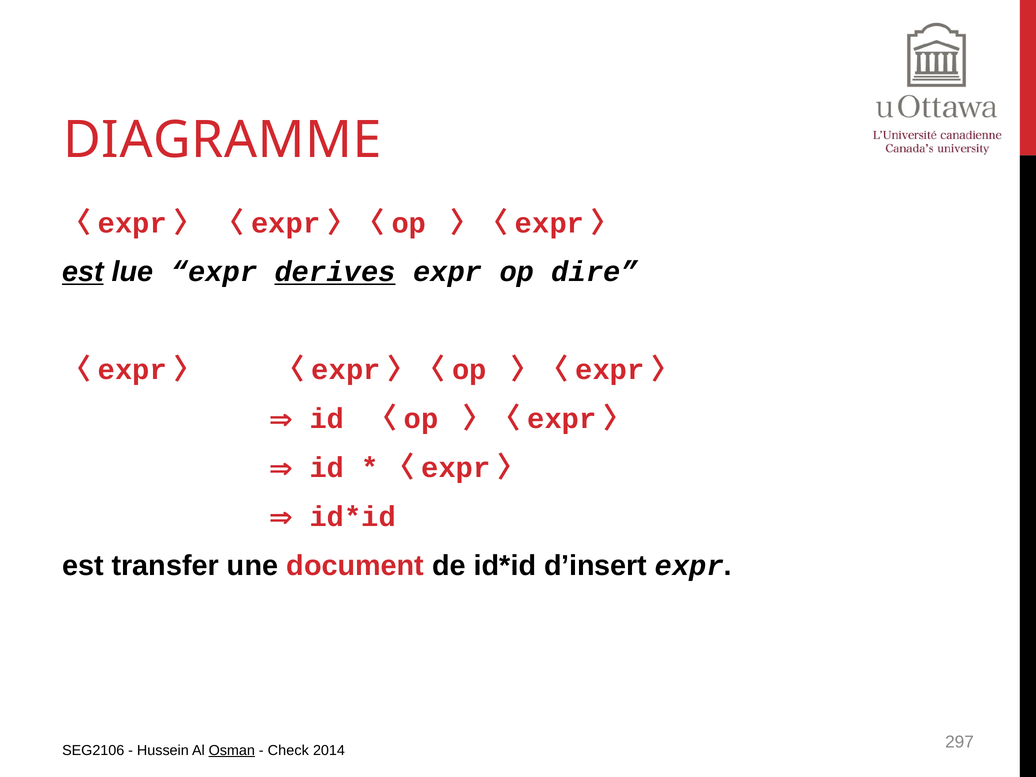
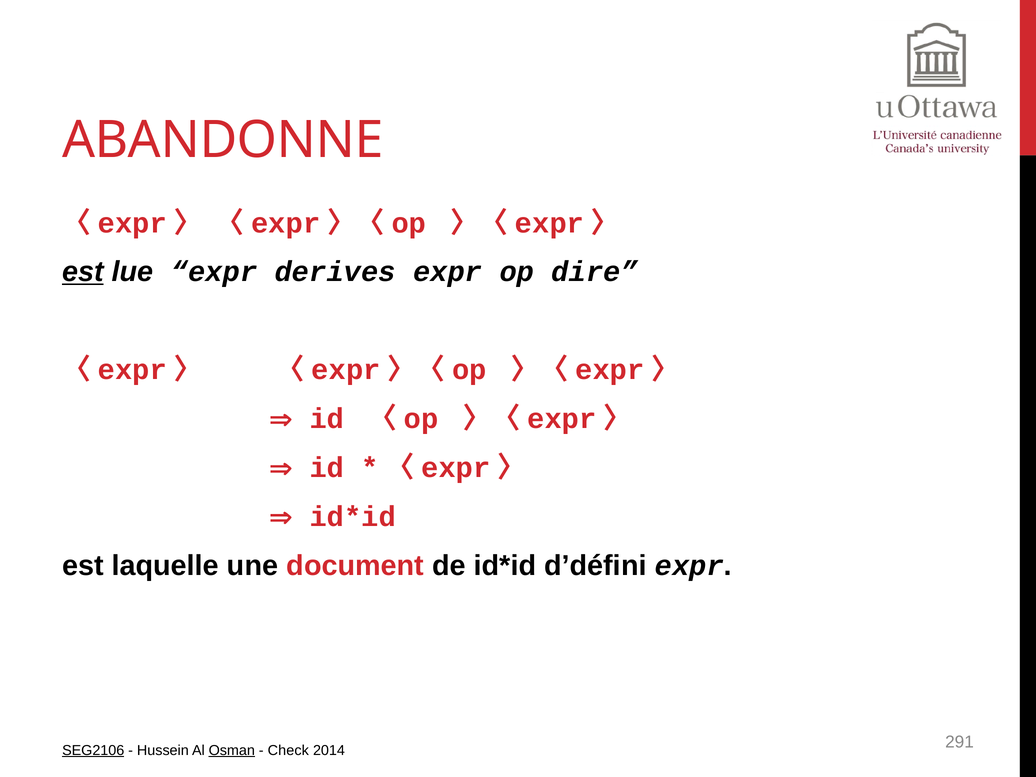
DIAGRAMME: DIAGRAMME -> ABANDONNE
derives underline: present -> none
transfer: transfer -> laquelle
d’insert: d’insert -> d’défini
SEG2106 underline: none -> present
297: 297 -> 291
